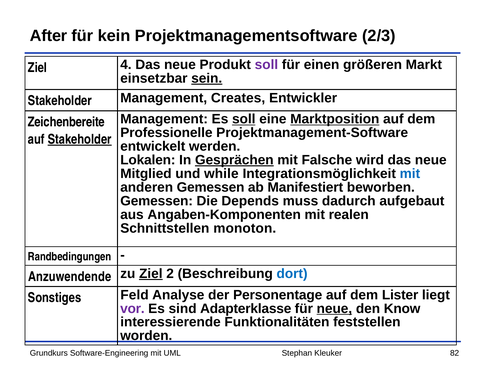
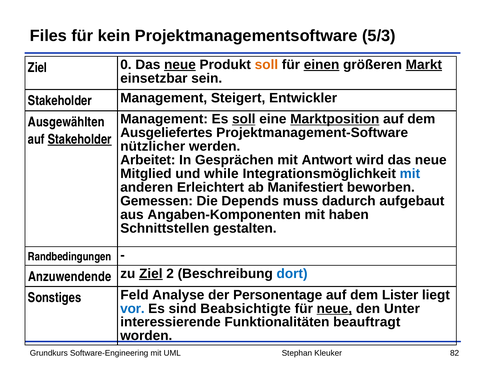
After: After -> Files
2/3: 2/3 -> 5/3
4: 4 -> 0
neue at (180, 65) underline: none -> present
soll at (266, 65) colour: purple -> orange
einen underline: none -> present
Markt underline: none -> present
sein underline: present -> none
Creates: Creates -> Steigert
Zeichenbereite: Zeichenbereite -> Ausgewählten
Professionelle: Professionelle -> Ausgeliefertes
entwickelt: entwickelt -> nützlicher
Lokalen: Lokalen -> Arbeitet
Gesprächen underline: present -> none
Falsche: Falsche -> Antwort
anderen Gemessen: Gemessen -> Erleichtert
realen: realen -> haben
monoton: monoton -> gestalten
vor colour: purple -> blue
Adapterklasse: Adapterklasse -> Beabsichtigte
Know: Know -> Unter
feststellen: feststellen -> beauftragt
